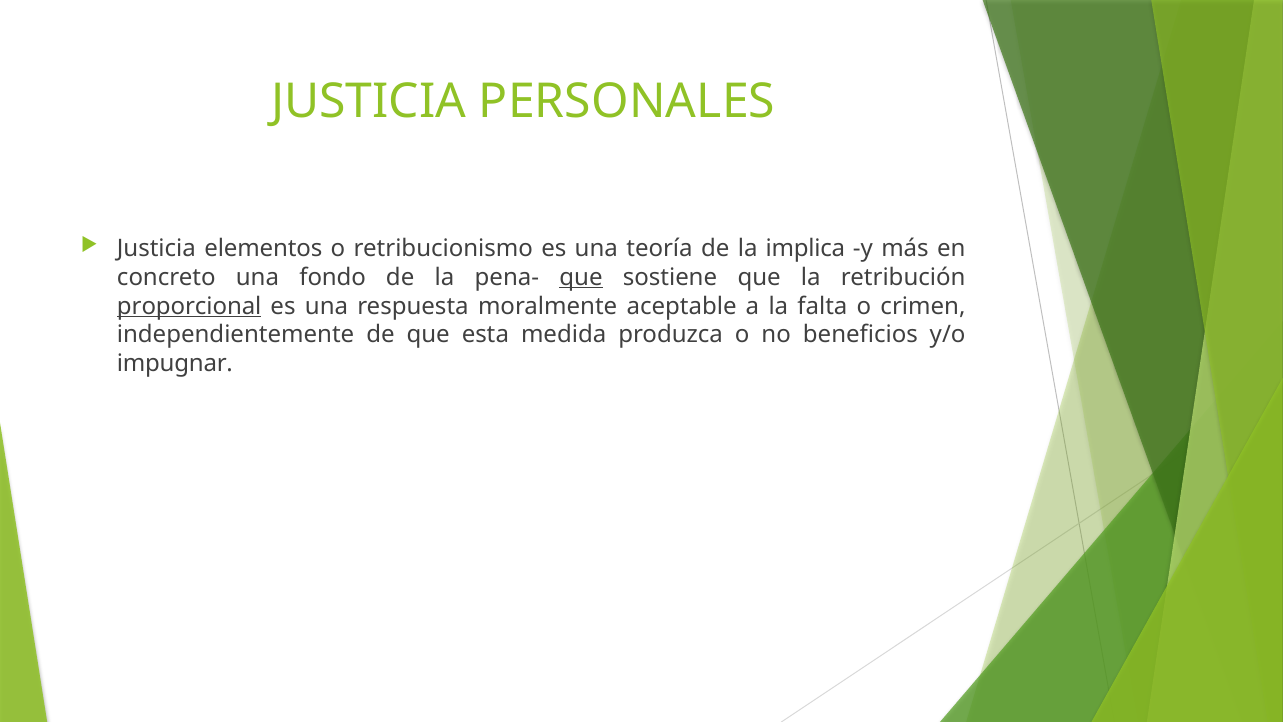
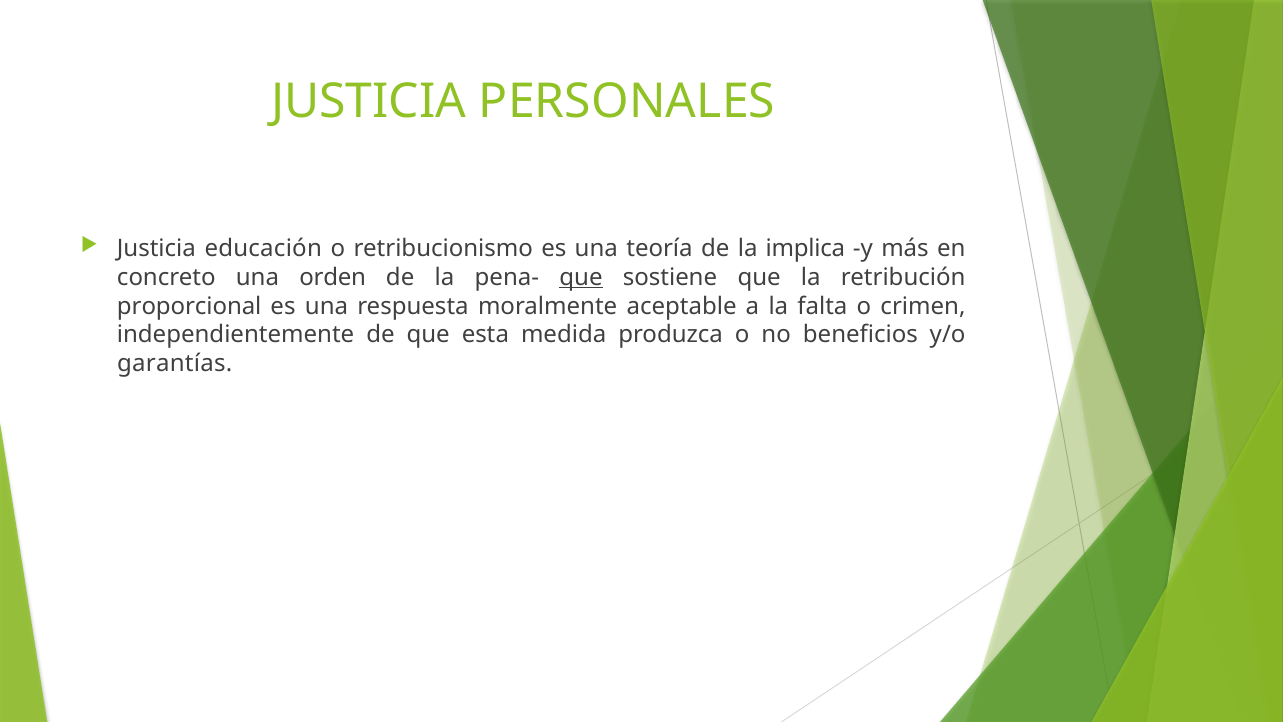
elementos: elementos -> educación
fondo: fondo -> orden
proporcional underline: present -> none
impugnar: impugnar -> garantías
